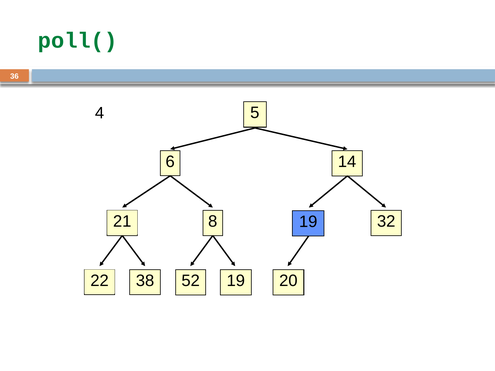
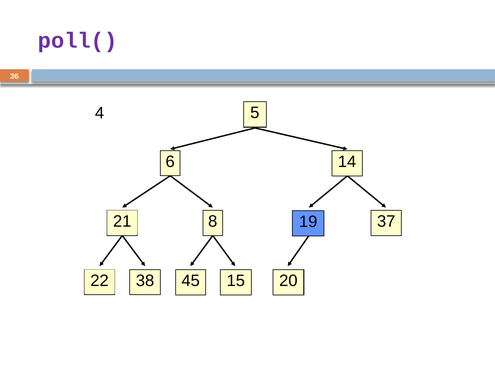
poll( colour: green -> purple
32: 32 -> 37
52: 52 -> 45
38 19: 19 -> 15
